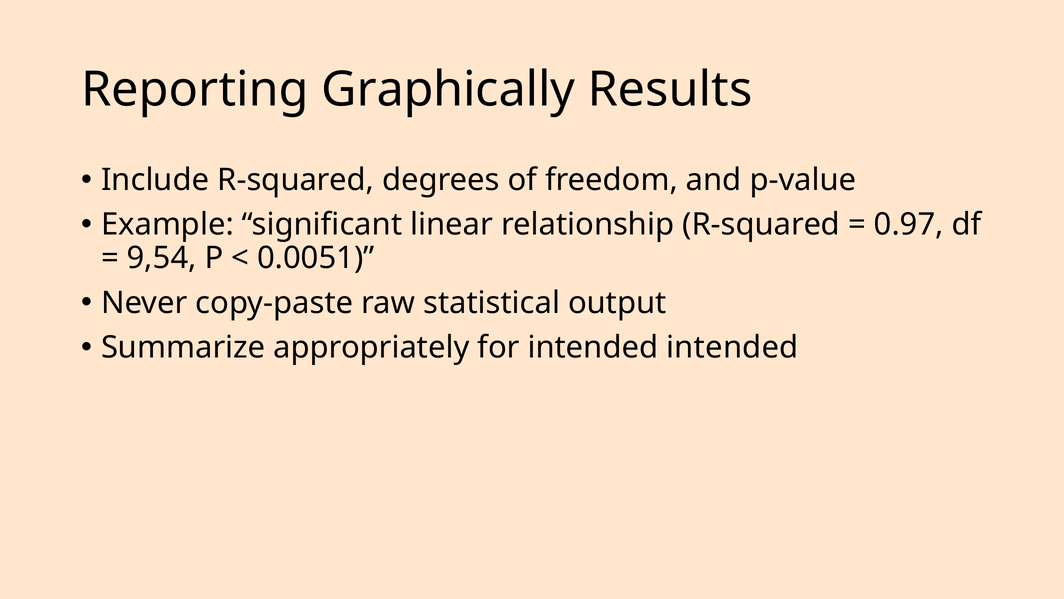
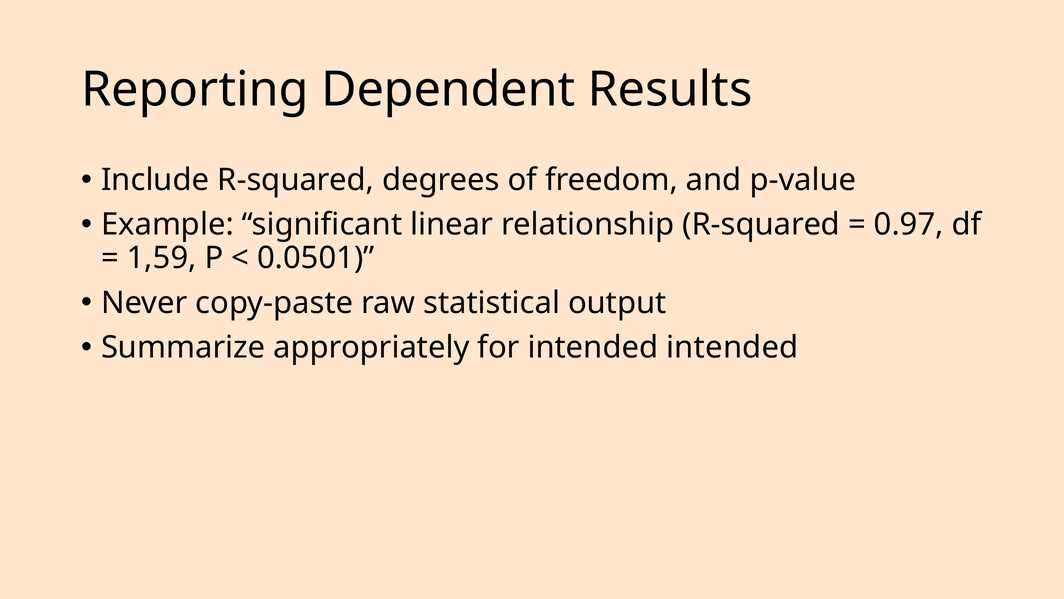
Graphically: Graphically -> Dependent
9,54: 9,54 -> 1,59
0.0051: 0.0051 -> 0.0501
